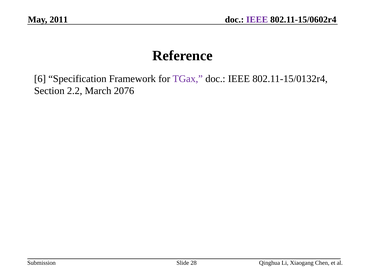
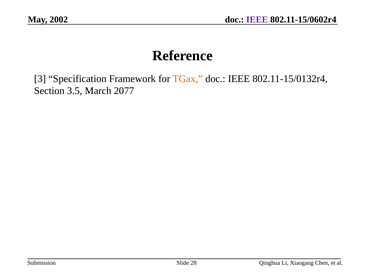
2011: 2011 -> 2002
6: 6 -> 3
TGax colour: purple -> orange
2.2: 2.2 -> 3.5
2076: 2076 -> 2077
